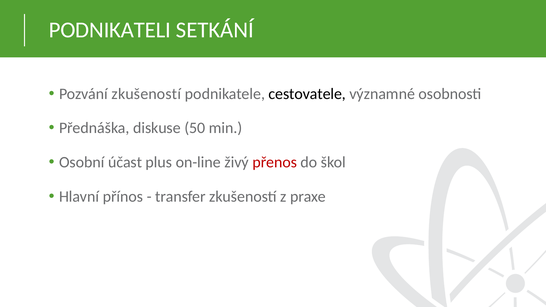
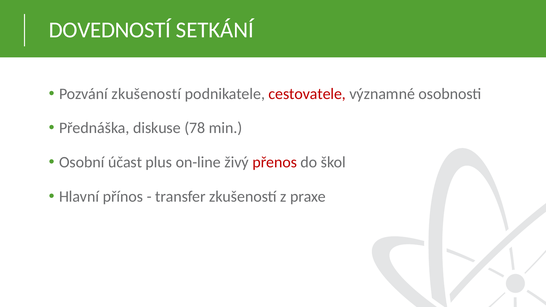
PODNIKATELI: PODNIKATELI -> DOVEDNOSTÍ
cestovatele colour: black -> red
50: 50 -> 78
